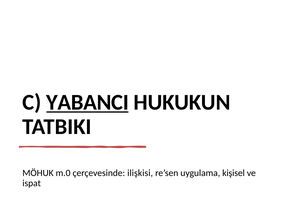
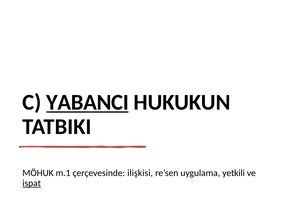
m.0: m.0 -> m.1
kişisel: kişisel -> yetkili
ispat underline: none -> present
